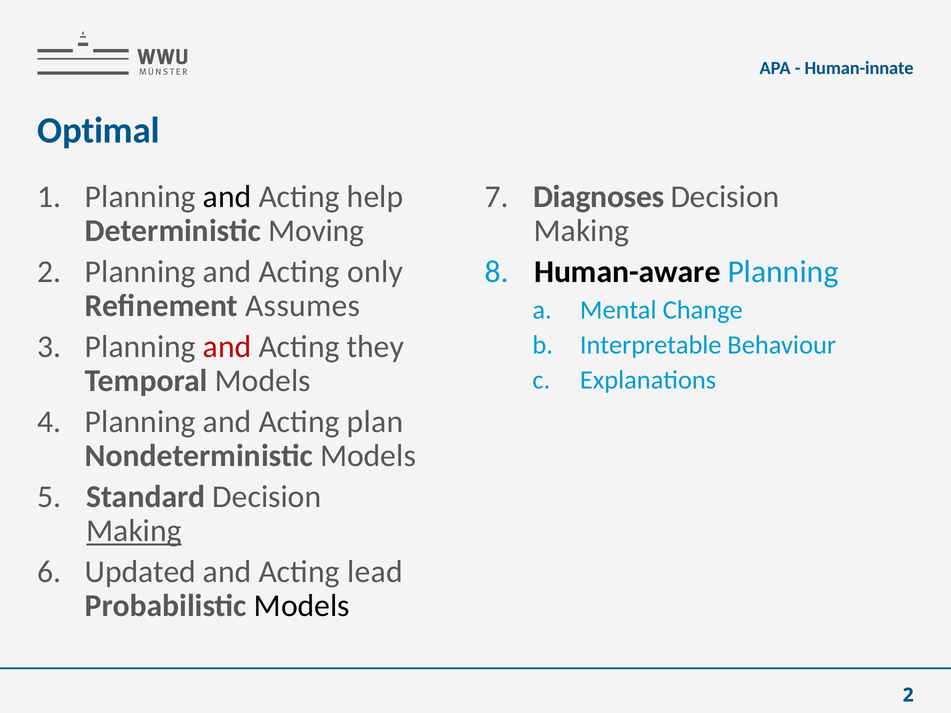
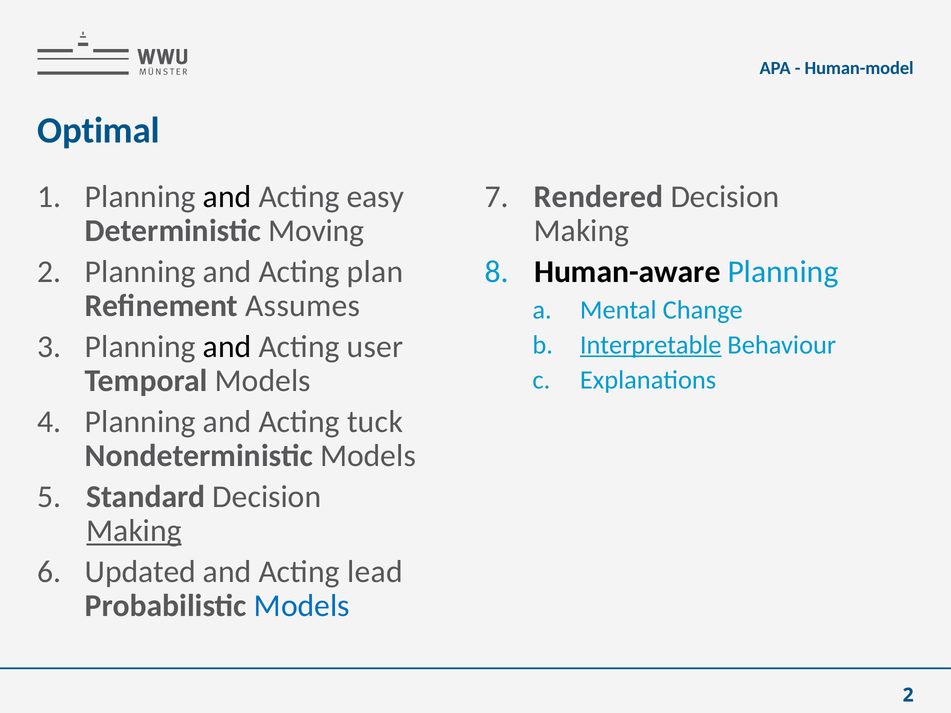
Human-innate: Human-innate -> Human-model
help: help -> easy
Diagnoses: Diagnoses -> Rendered
only: only -> plan
and at (227, 347) colour: red -> black
they: they -> user
Interpretable underline: none -> present
plan: plan -> tuck
Models at (302, 606) colour: black -> blue
